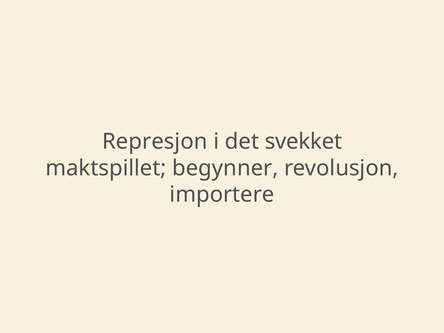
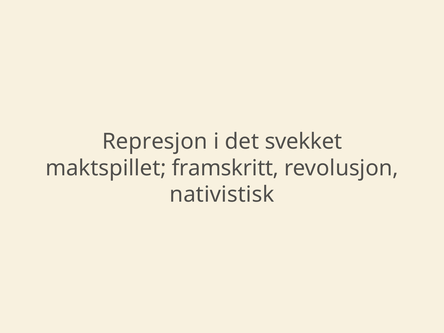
begynner: begynner -> framskritt
importere: importere -> nativistisk
